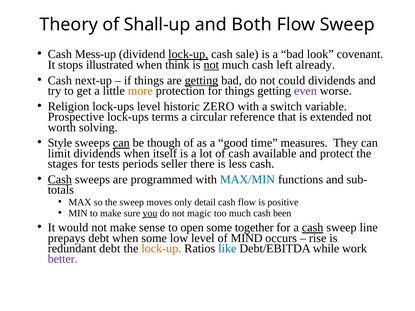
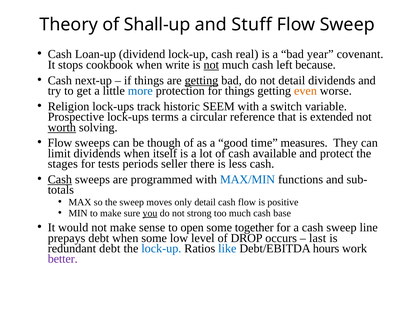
Both: Both -> Stuff
Mess-up: Mess-up -> Loan-up
lock-up at (188, 54) underline: present -> none
sale: sale -> real
look: look -> year
illustrated: illustrated -> cookbook
think: think -> write
already: already -> because
not could: could -> detail
more colour: orange -> blue
even colour: purple -> orange
lock-ups level: level -> track
ZERO: ZERO -> SEEM
worth underline: none -> present
Style at (60, 143): Style -> Flow
can at (121, 143) underline: present -> none
magic: magic -> strong
been: been -> base
cash at (313, 228) underline: present -> none
MIND: MIND -> DROP
rise: rise -> last
lock-up at (161, 249) colour: orange -> blue
while: while -> hours
